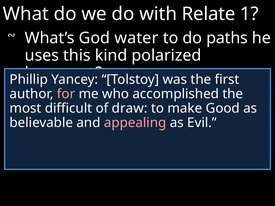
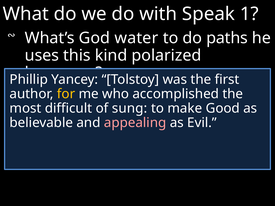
Relate: Relate -> Speak
for colour: pink -> yellow
draw: draw -> sung
